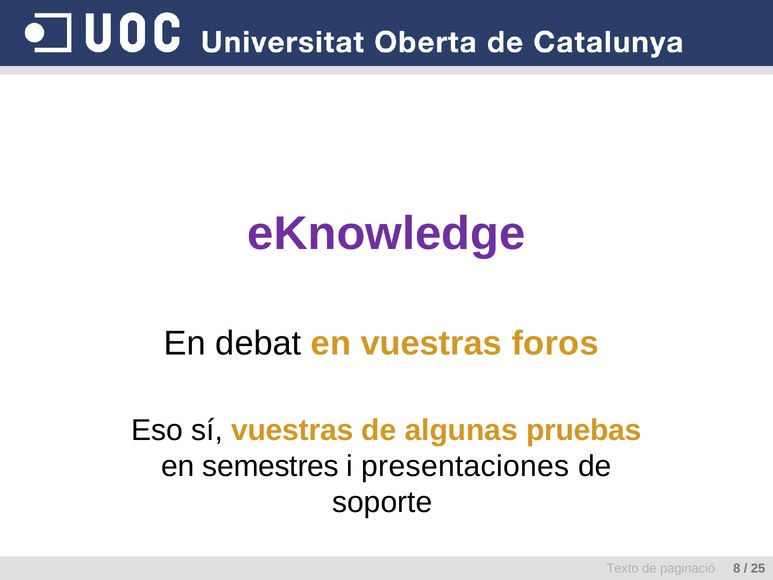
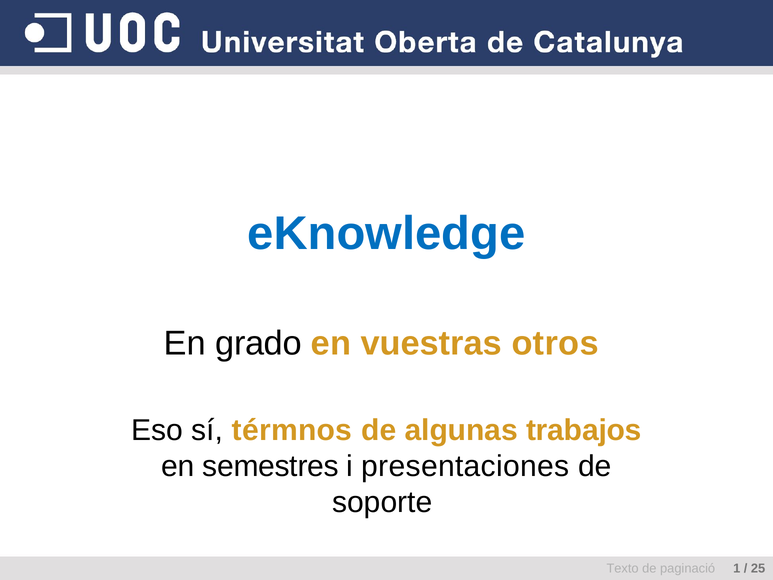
eKnowledge colour: purple -> blue
debat: debat -> grado
foros: foros -> otros
sí vuestras: vuestras -> térmnos
pruebas: pruebas -> trabajos
8: 8 -> 1
